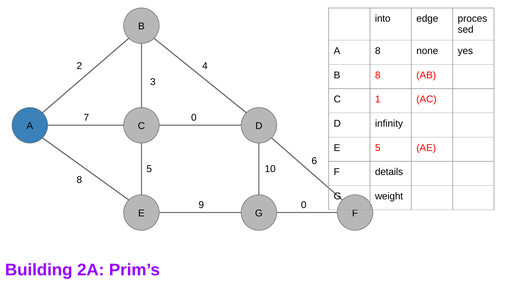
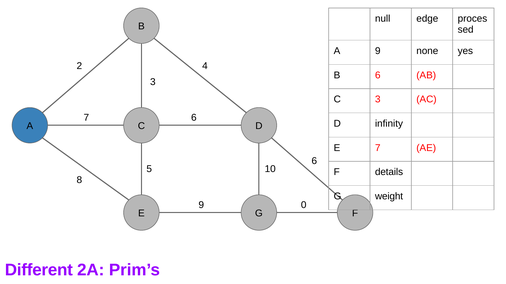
into: into -> null
A 8: 8 -> 9
B 8: 8 -> 6
C 1: 1 -> 3
7 0: 0 -> 6
5 at (378, 148): 5 -> 7
Building: Building -> Different
